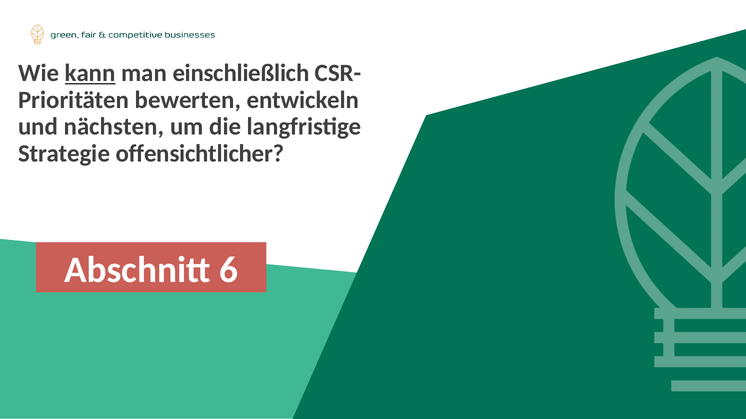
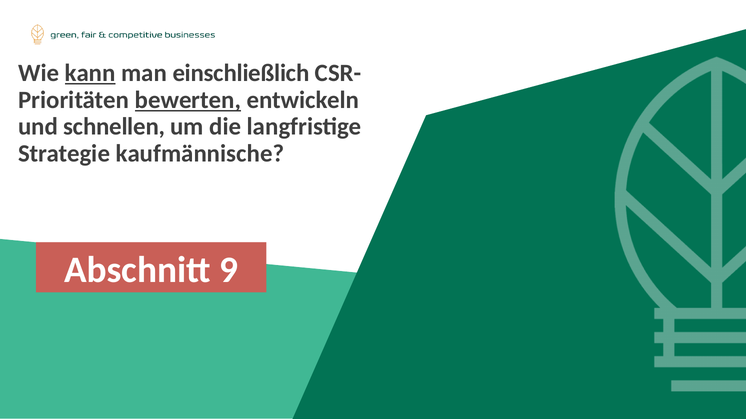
bewerten underline: none -> present
nächsten: nächsten -> schnellen
offensichtlicher: offensichtlicher -> kaufmännische
6: 6 -> 9
